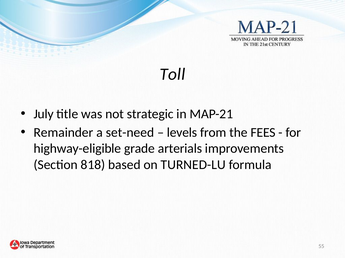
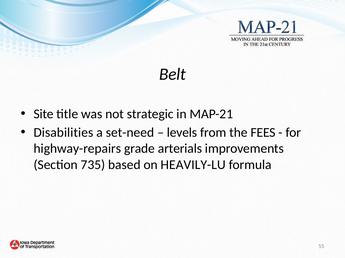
Toll: Toll -> Belt
July: July -> Site
Remainder: Remainder -> Disabilities
highway-eligible: highway-eligible -> highway-repairs
818: 818 -> 735
TURNED-LU: TURNED-LU -> HEAVILY-LU
